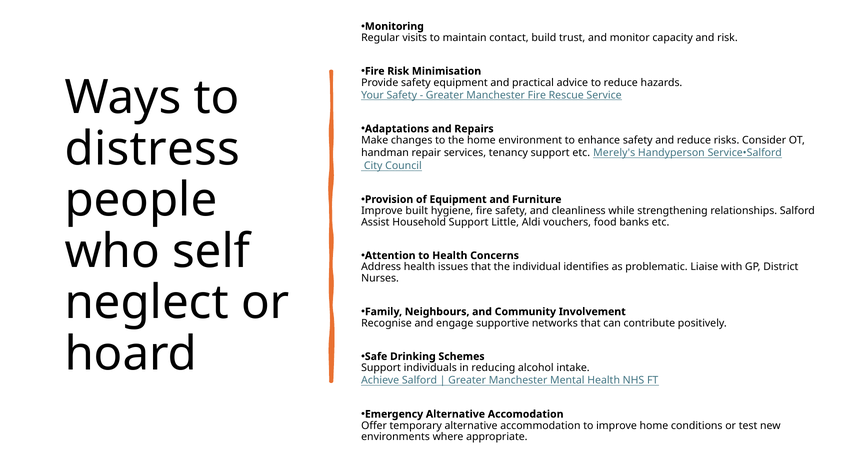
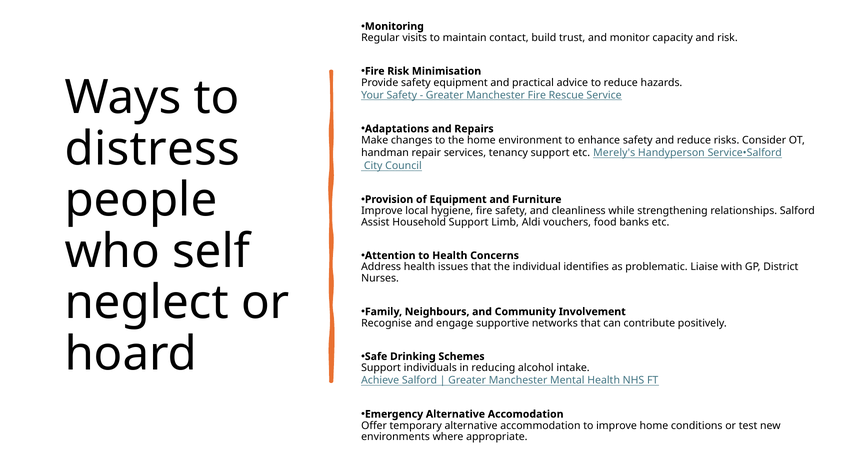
built: built -> local
Little: Little -> Limb
